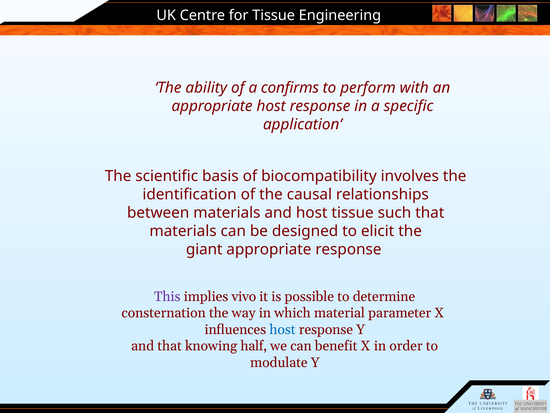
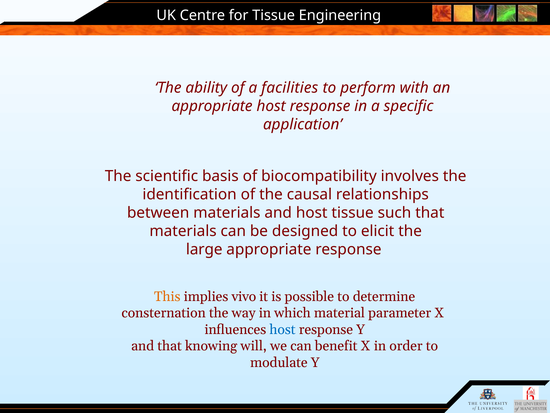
confirms: confirms -> facilities
giant: giant -> large
This colour: purple -> orange
half: half -> will
